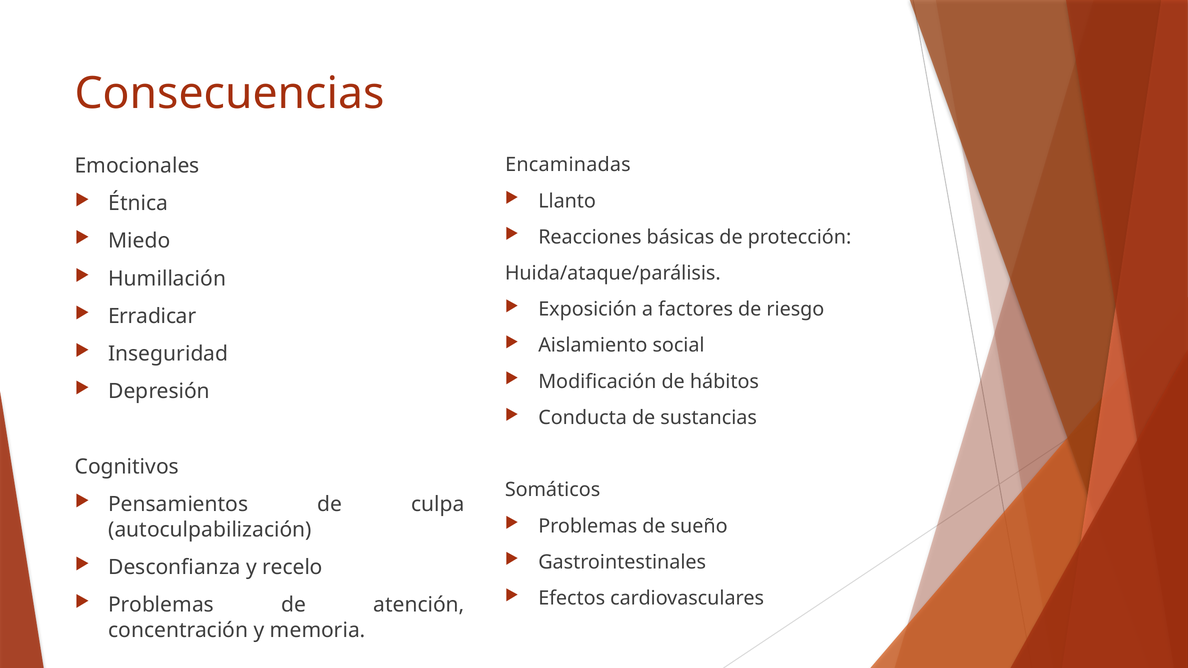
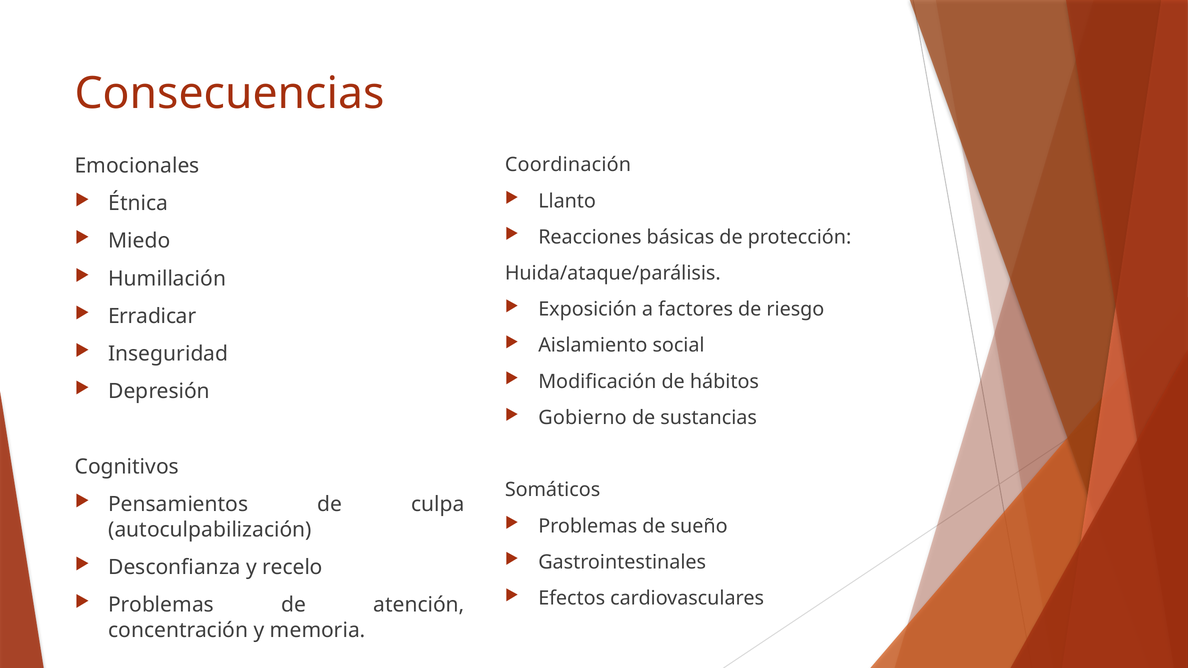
Encaminadas: Encaminadas -> Coordinación
Conducta: Conducta -> Gobierno
